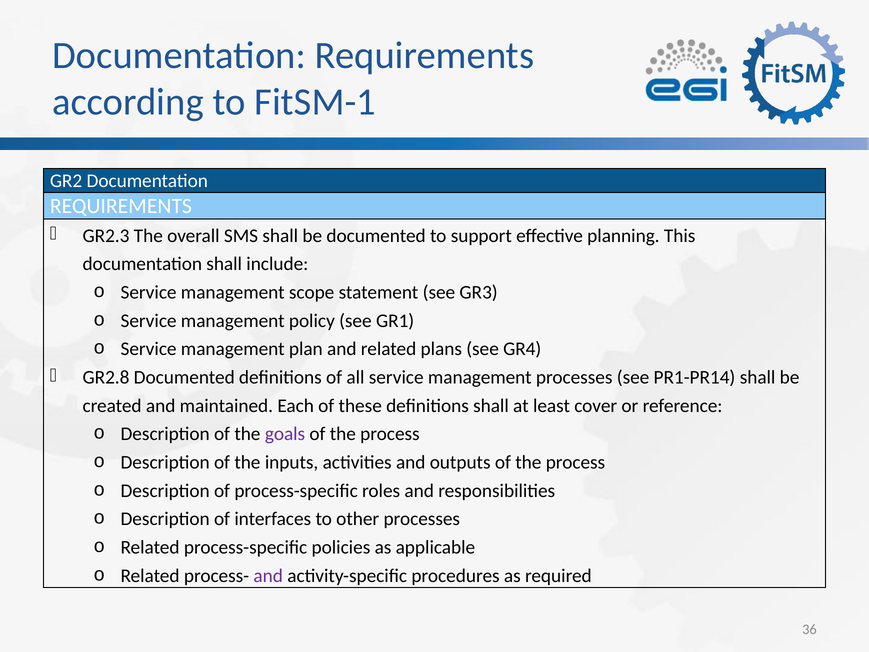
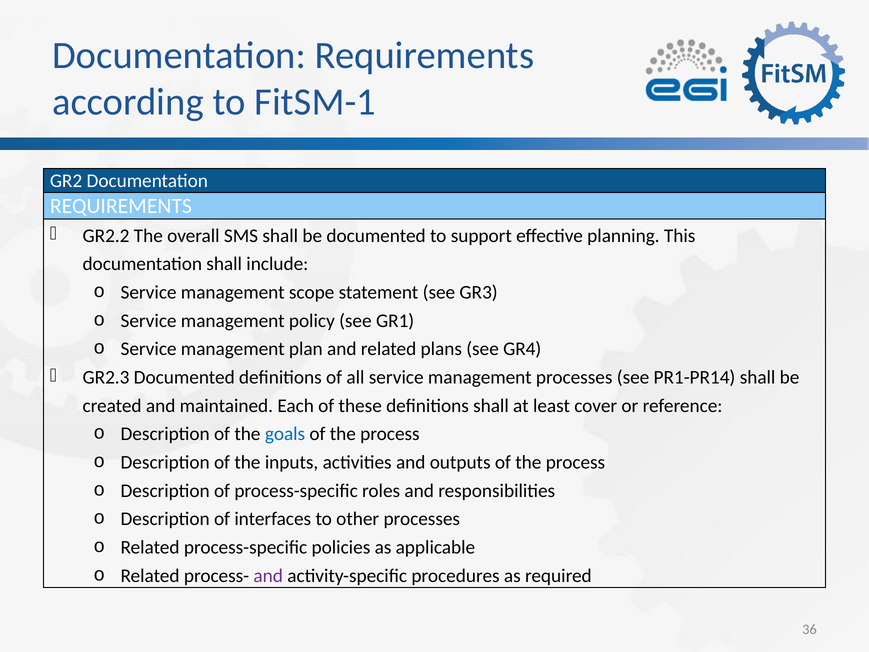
GR2.3: GR2.3 -> GR2.2
GR2.8: GR2.8 -> GR2.3
goals colour: purple -> blue
